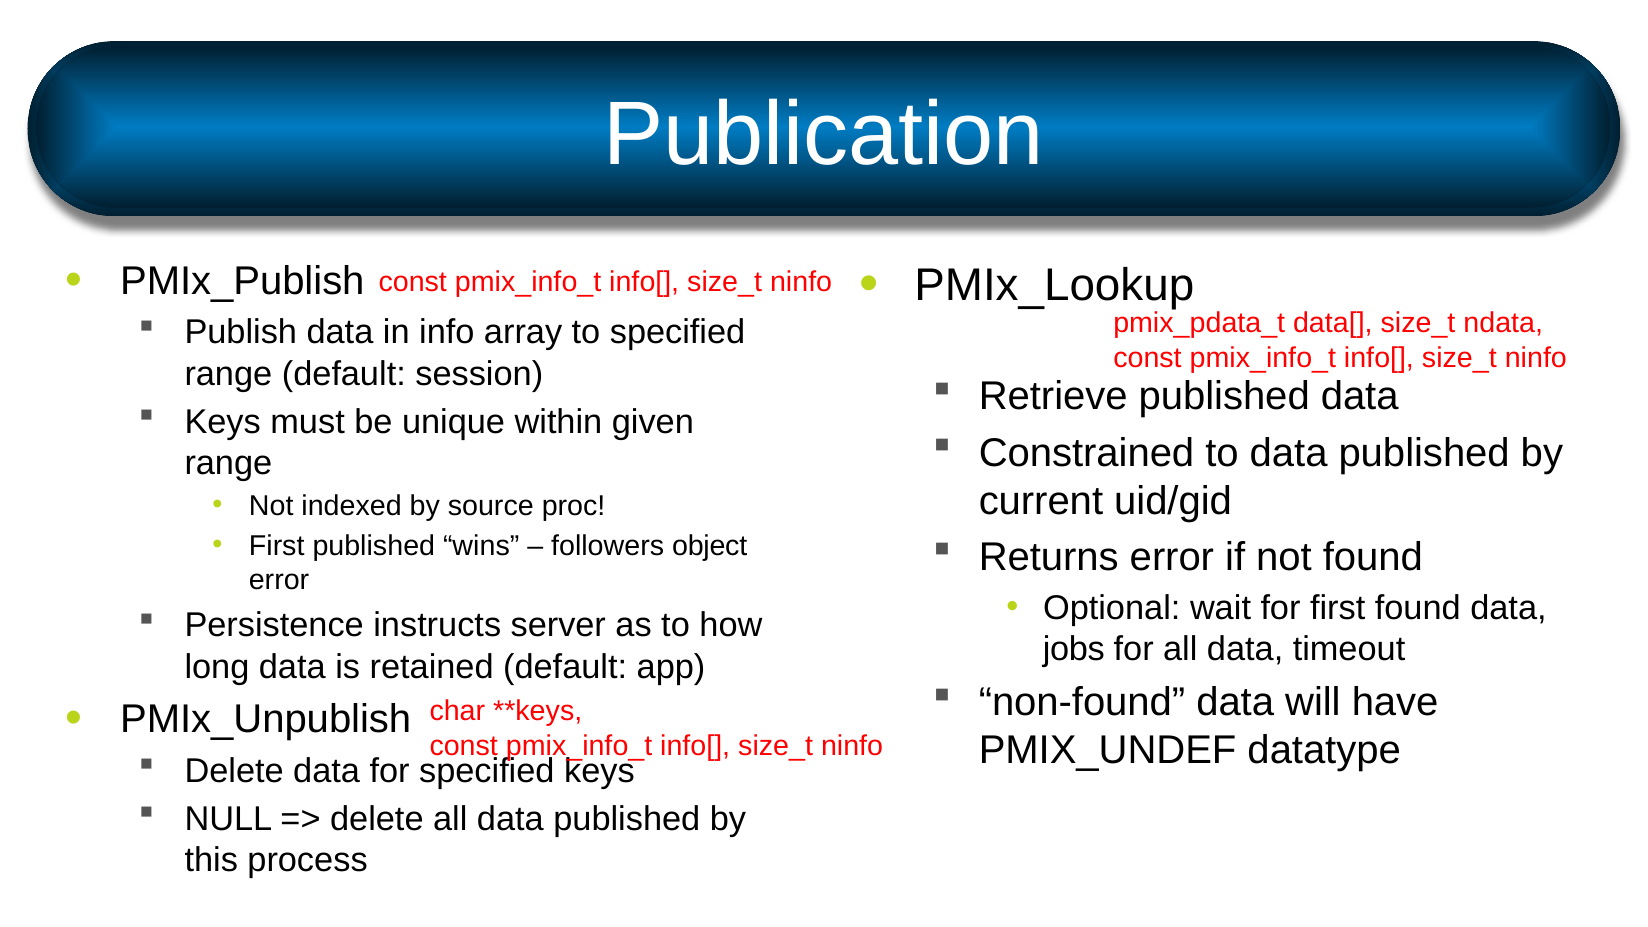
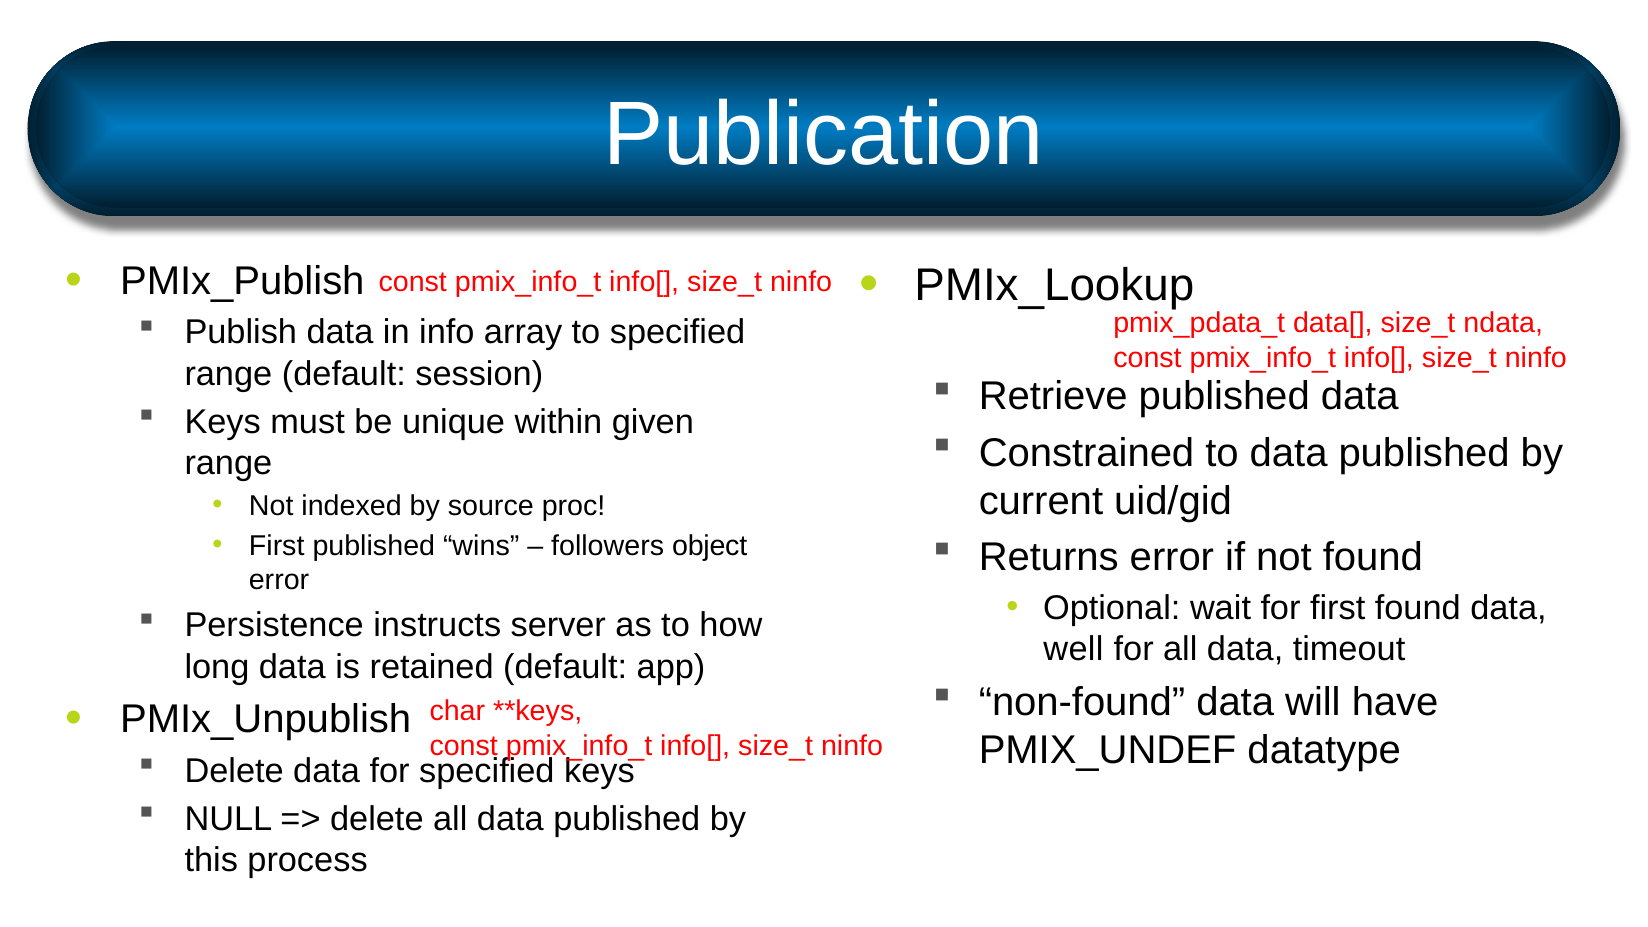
jobs: jobs -> well
